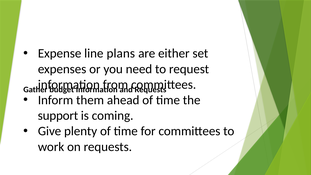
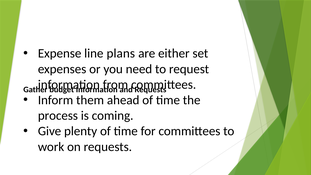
support: support -> process
